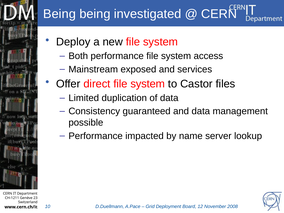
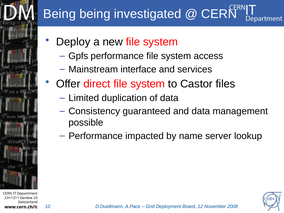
Both: Both -> Gpfs
exposed: exposed -> interface
